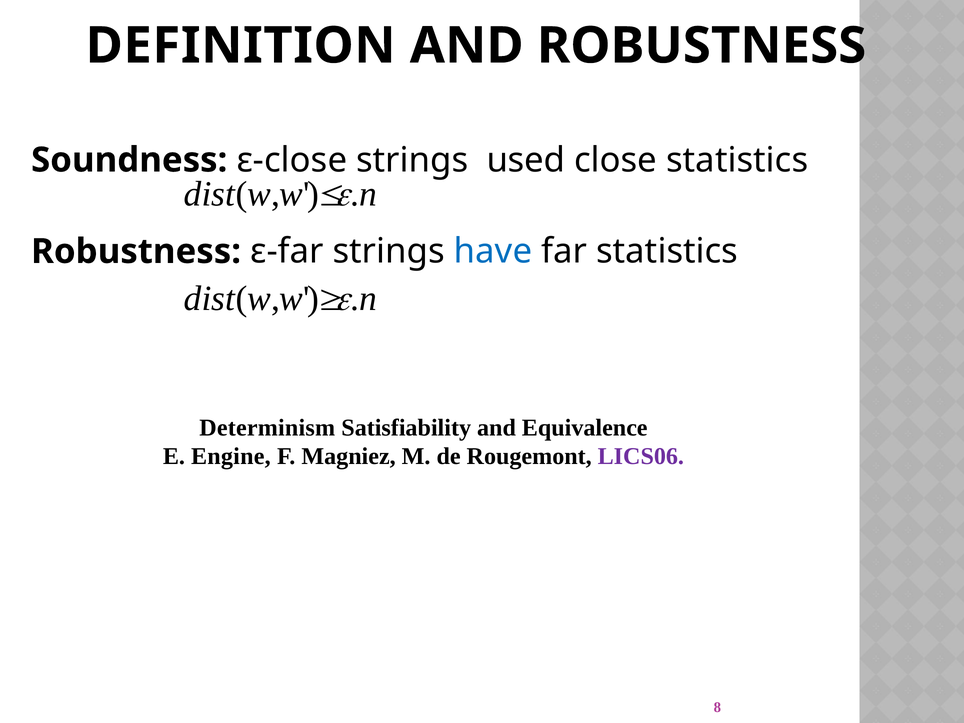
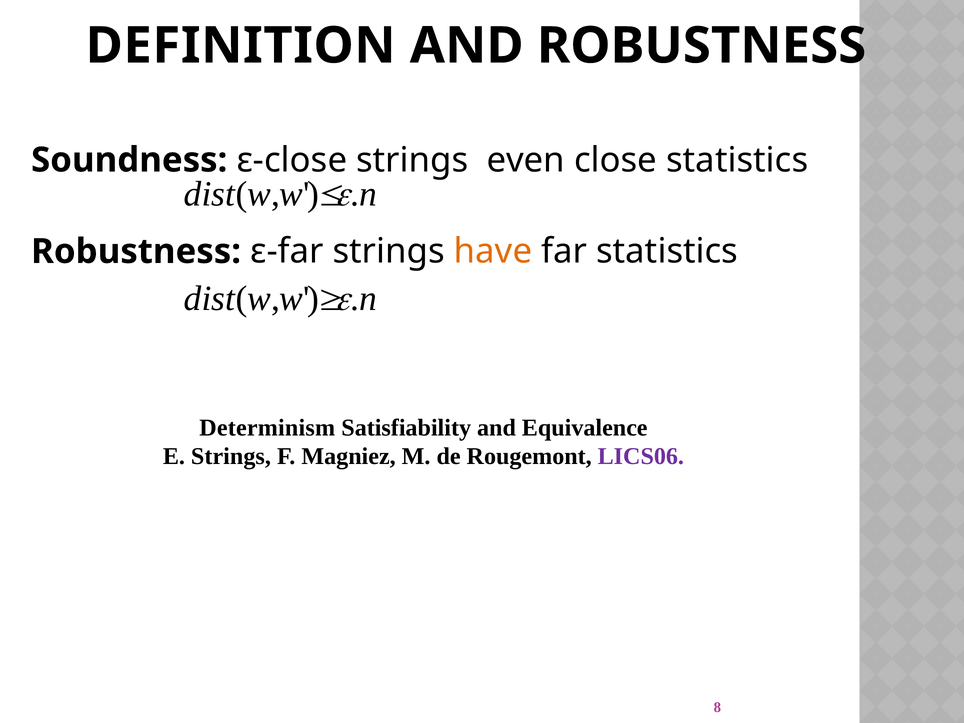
used: used -> even
have colour: blue -> orange
E Engine: Engine -> Strings
